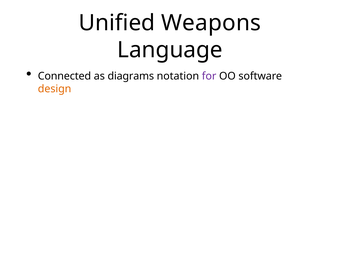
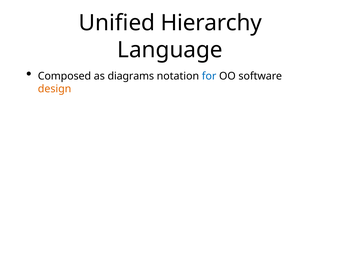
Weapons: Weapons -> Hierarchy
Connected: Connected -> Composed
for colour: purple -> blue
